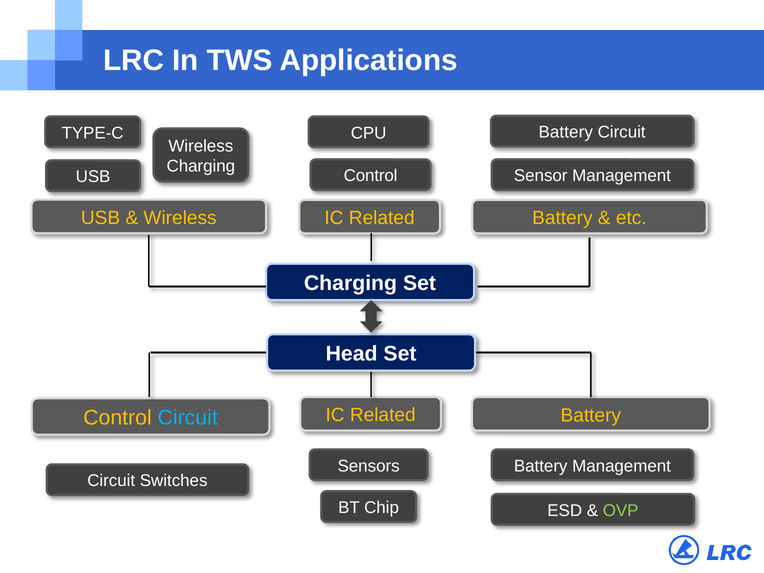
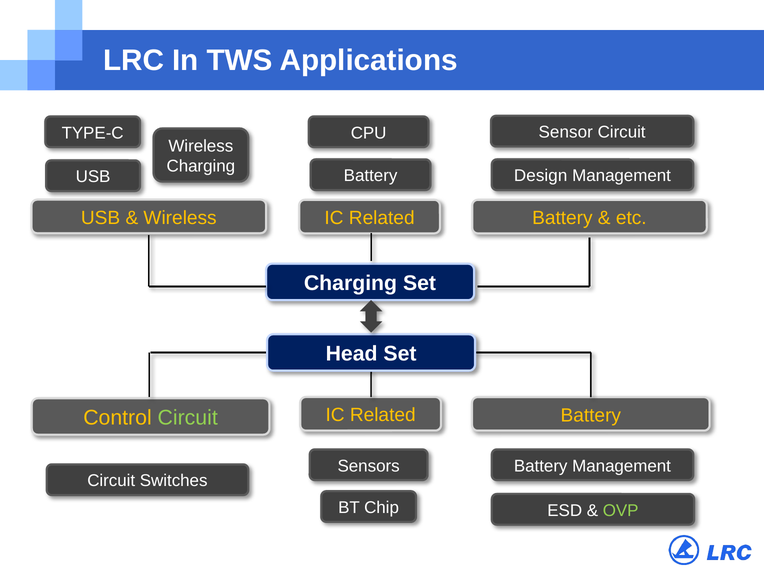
Battery at (566, 132): Battery -> Sensor
Control at (371, 176): Control -> Battery
Sensor: Sensor -> Design
Circuit at (188, 418) colour: light blue -> light green
